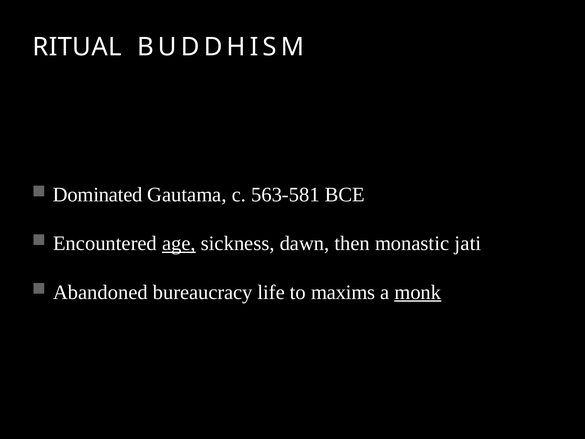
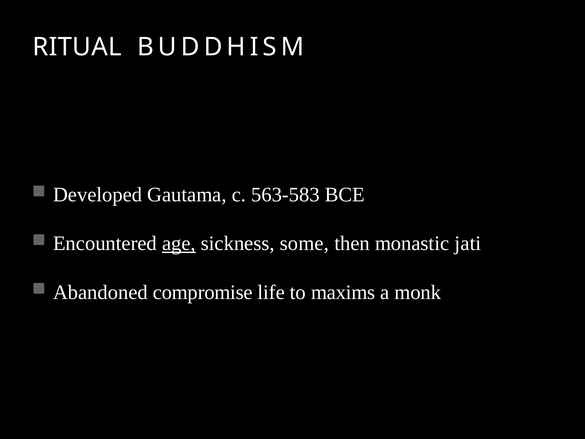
Dominated: Dominated -> Developed
563-581: 563-581 -> 563-583
dawn: dawn -> some
bureaucracy: bureaucracy -> compromise
monk underline: present -> none
